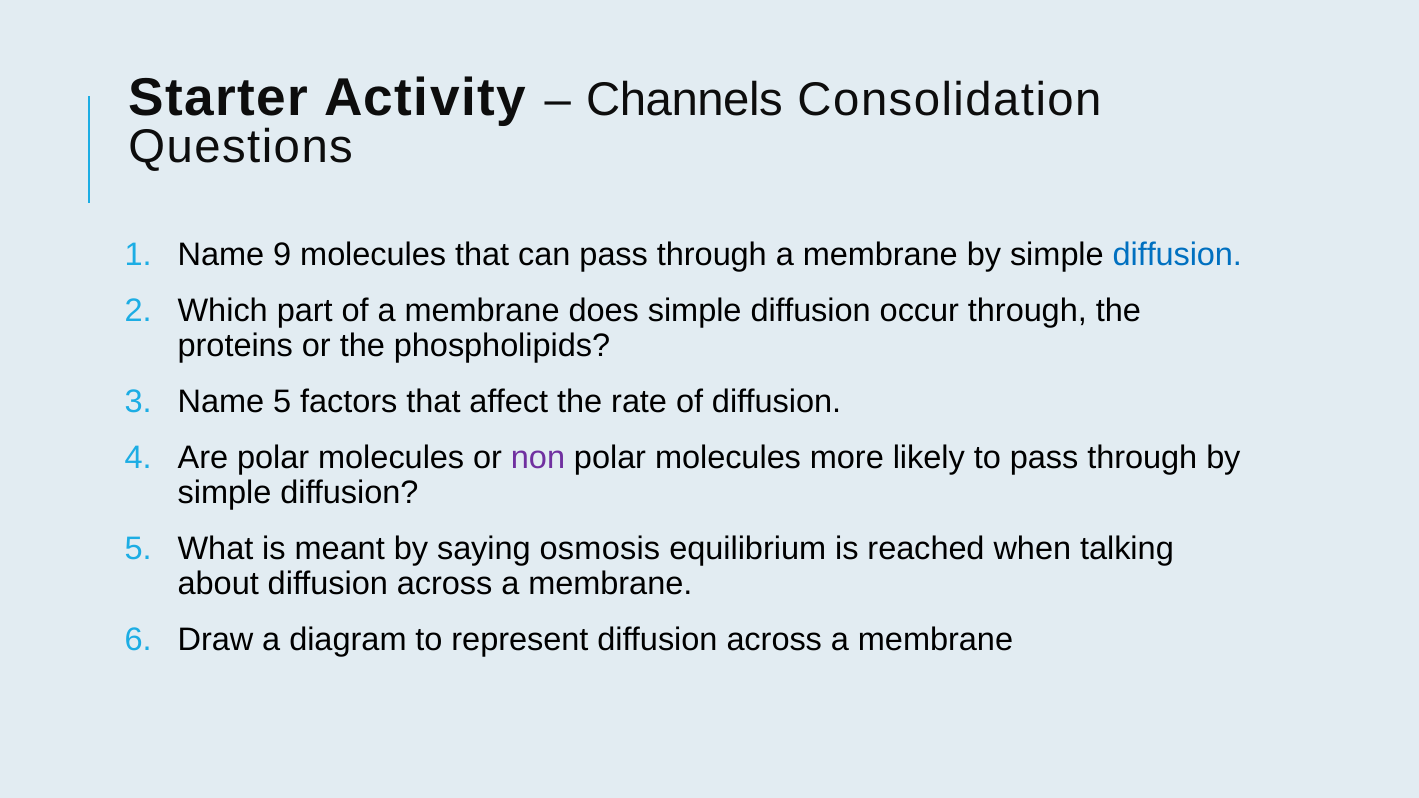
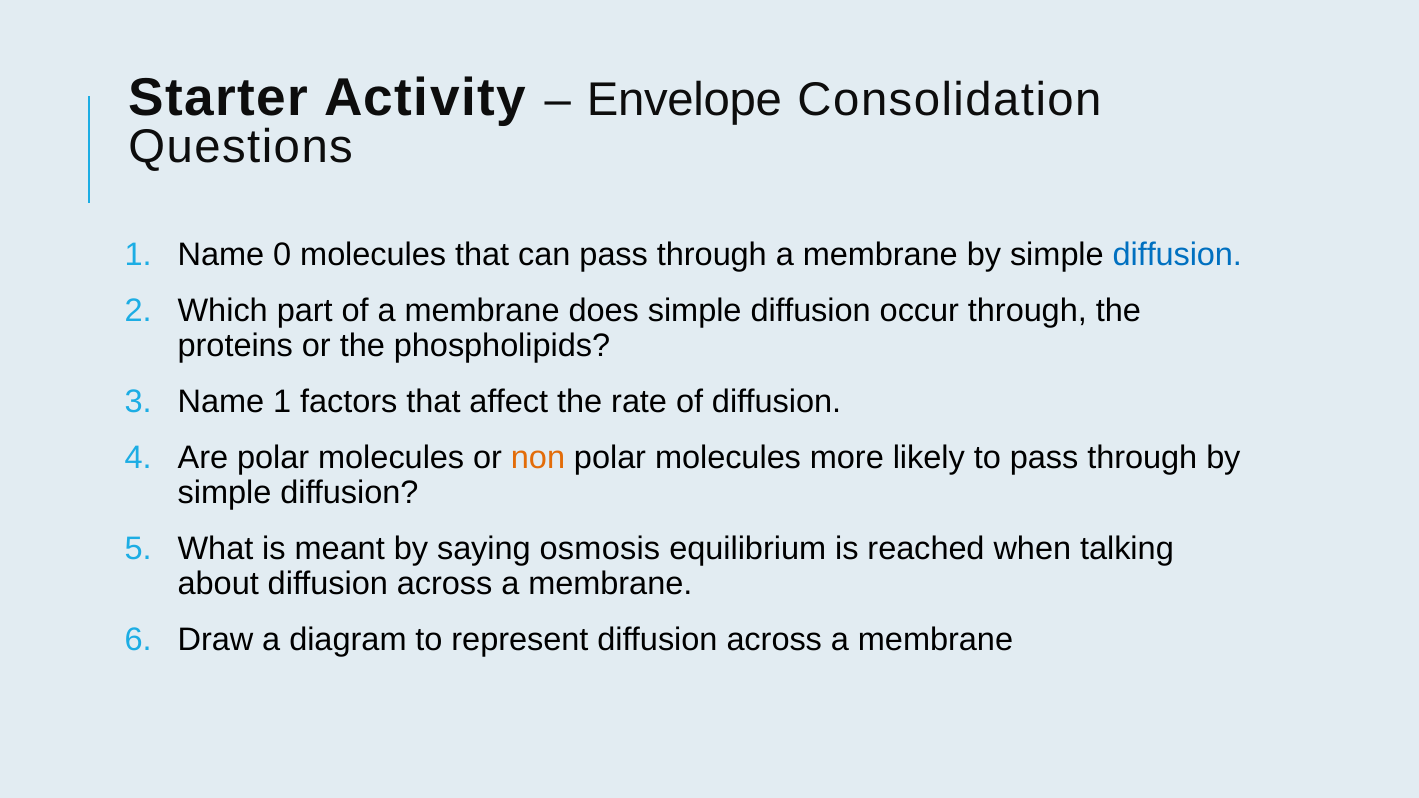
Channels: Channels -> Envelope
9: 9 -> 0
Name 5: 5 -> 1
non colour: purple -> orange
